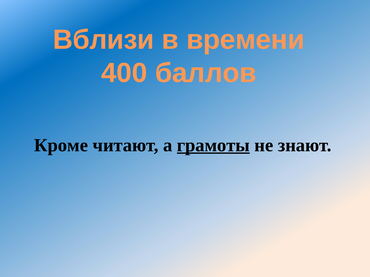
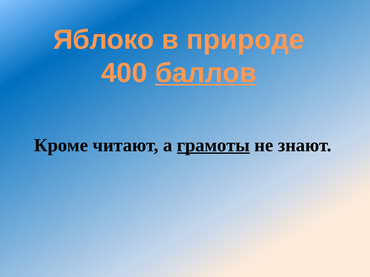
Вблизи: Вблизи -> Яблоко
времени: времени -> природе
баллов underline: none -> present
